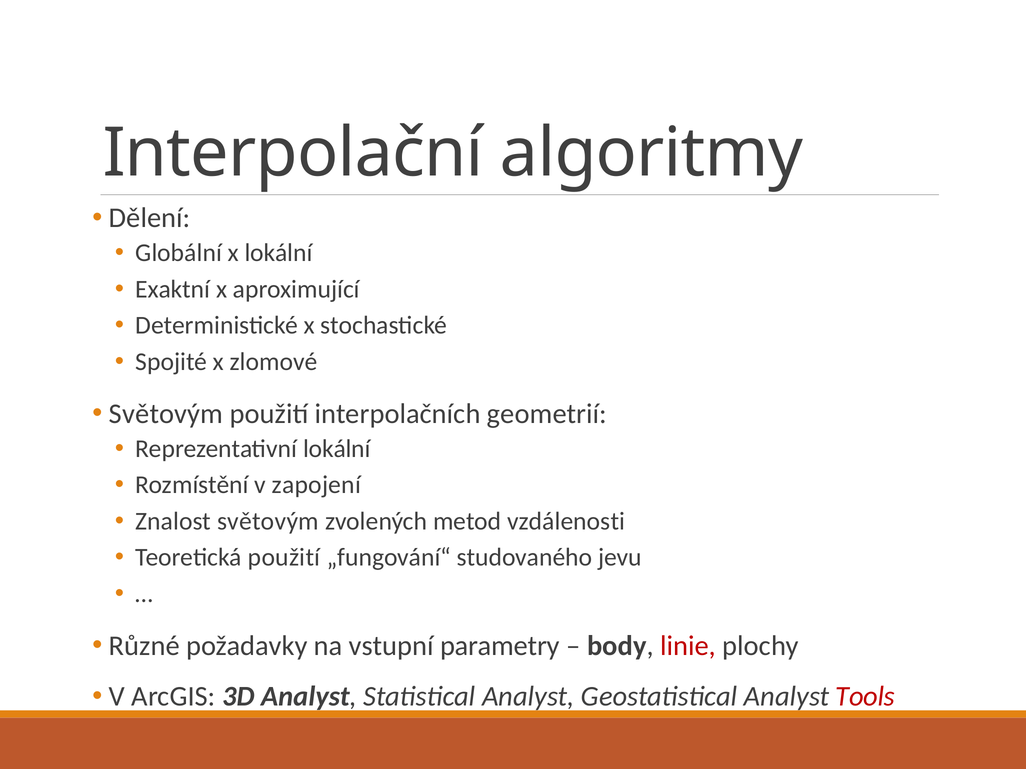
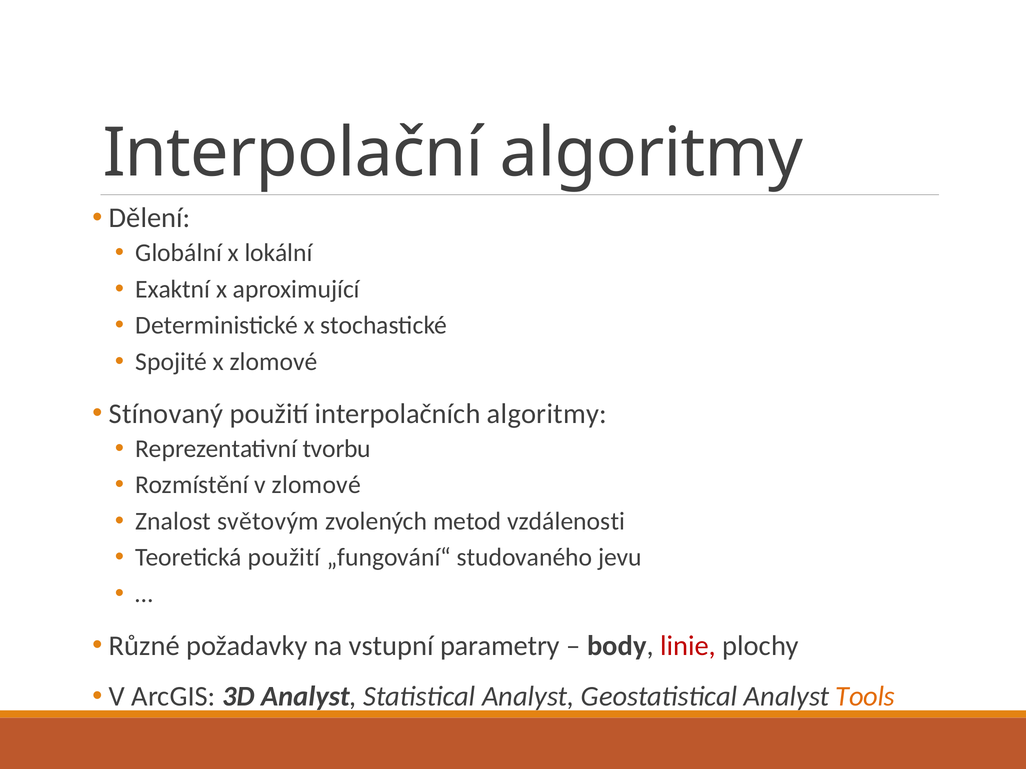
Světovým at (166, 414): Světovým -> Stínovaný
interpolačních geometrií: geometrií -> algoritmy
Reprezentativní lokální: lokální -> tvorbu
v zapojení: zapojení -> zlomové
Tools colour: red -> orange
